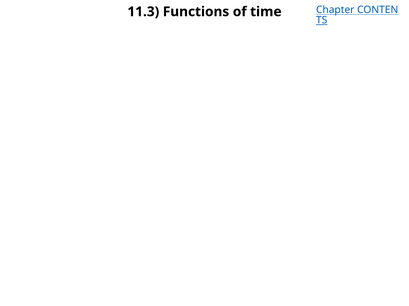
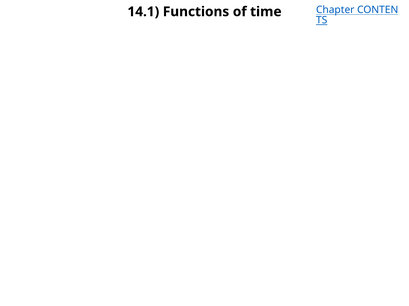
11.3: 11.3 -> 14.1
